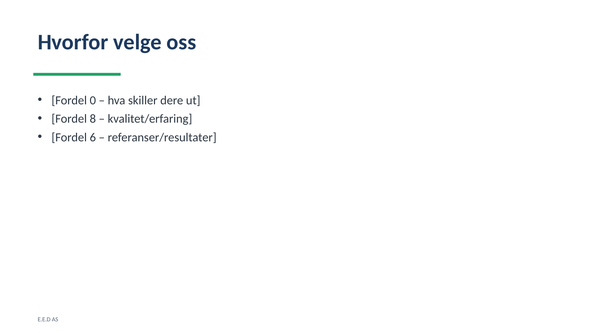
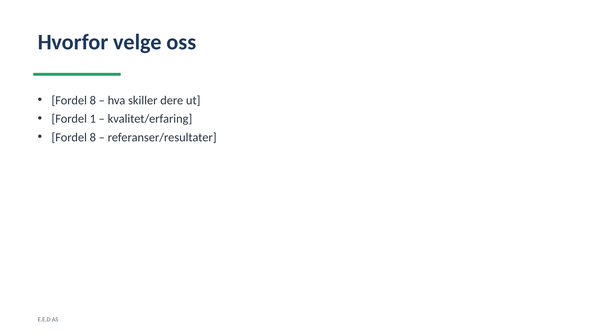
0 at (93, 100): 0 -> 8
8: 8 -> 1
6 at (93, 137): 6 -> 8
